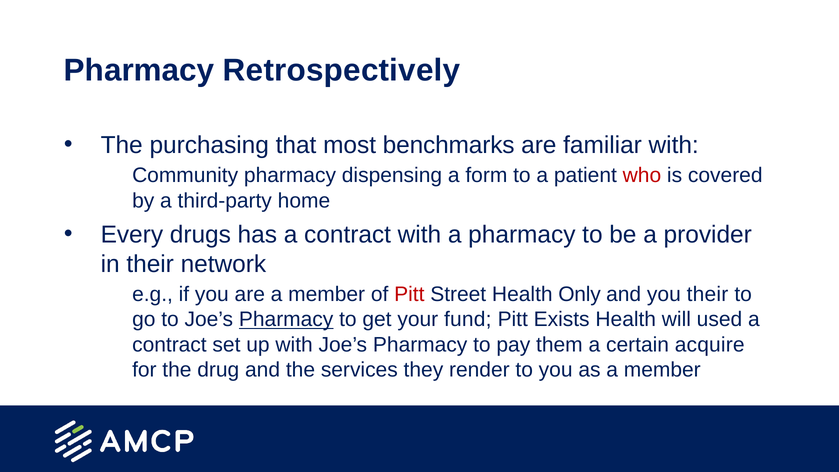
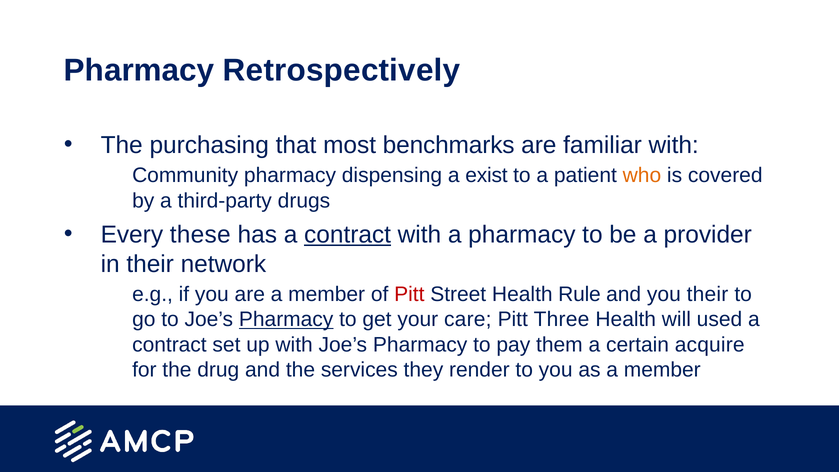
form: form -> exist
who colour: red -> orange
home: home -> drugs
drugs: drugs -> these
contract at (348, 235) underline: none -> present
Only: Only -> Rule
fund: fund -> care
Exists: Exists -> Three
